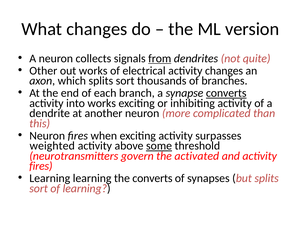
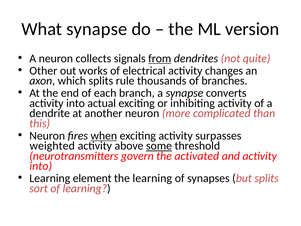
What changes: changes -> synapse
which splits sort: sort -> rule
converts at (226, 93) underline: present -> none
into works: works -> actual
when underline: none -> present
fires at (41, 166): fires -> into
Learning learning: learning -> element
the converts: converts -> learning
